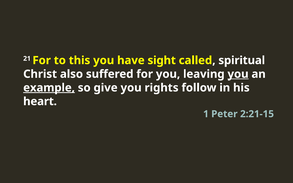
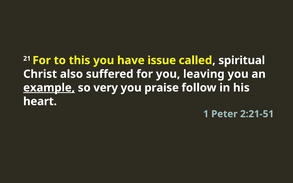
sight: sight -> issue
you at (238, 74) underline: present -> none
give: give -> very
rights: rights -> praise
2:21-15: 2:21-15 -> 2:21-51
